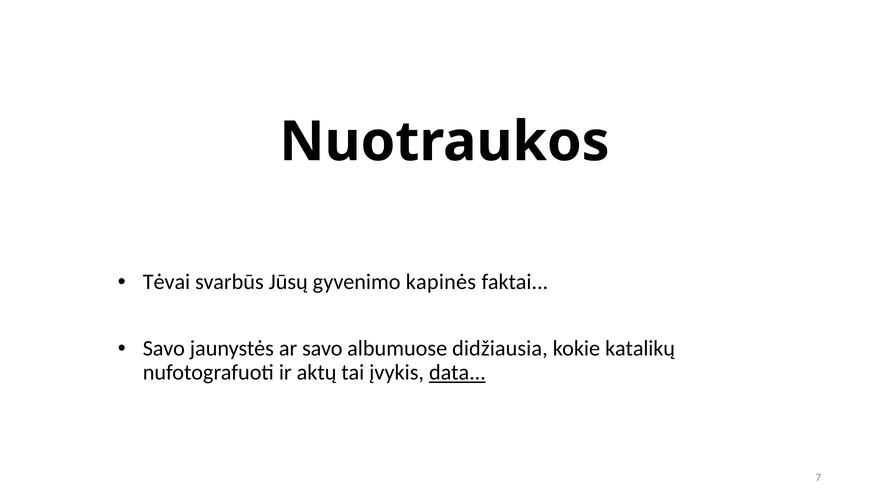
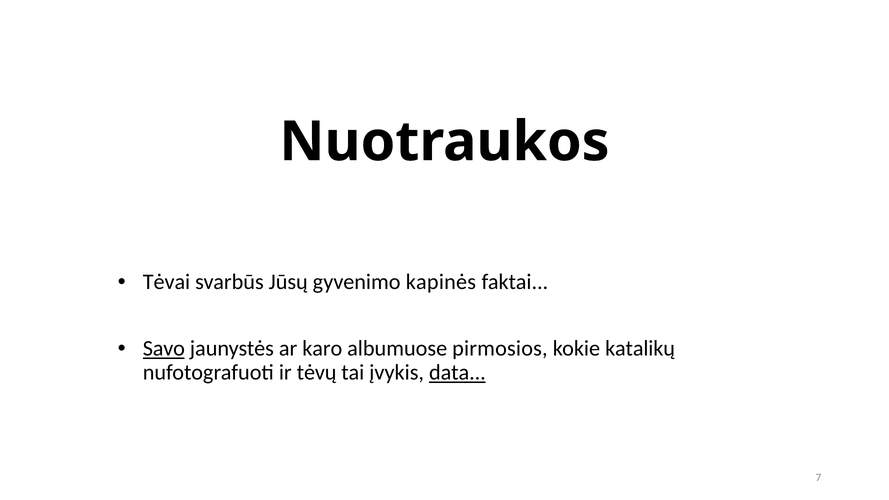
Savo at (164, 349) underline: none -> present
ar savo: savo -> karo
didžiausia: didžiausia -> pirmosios
aktų: aktų -> tėvų
